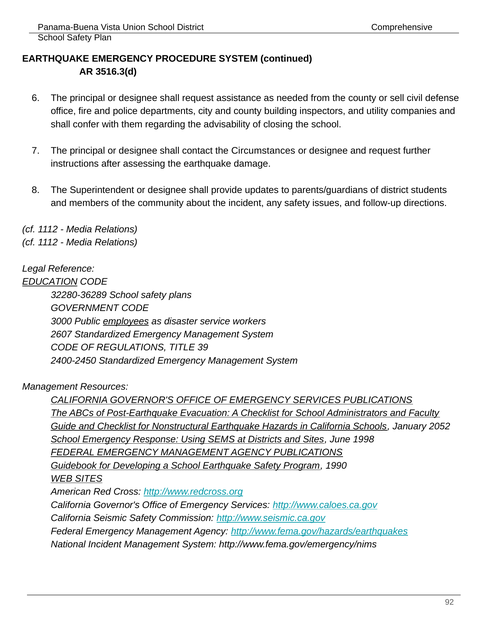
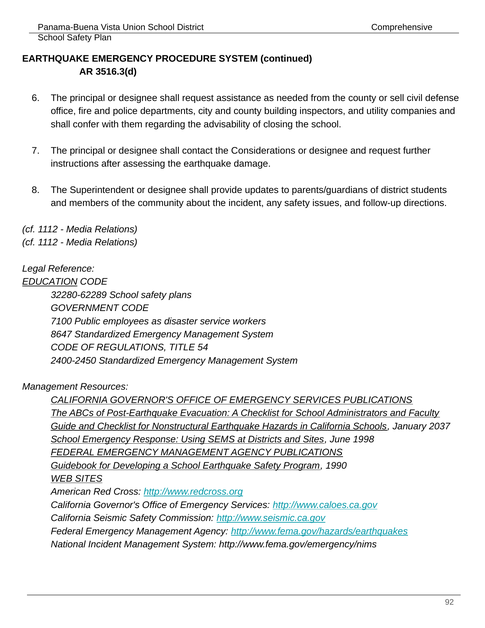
Circumstances: Circumstances -> Considerations
32280-36289: 32280-36289 -> 32280-62289
3000: 3000 -> 7100
employees underline: present -> none
2607: 2607 -> 8647
39: 39 -> 54
2052: 2052 -> 2037
